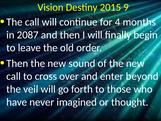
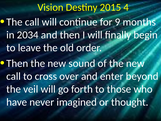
9: 9 -> 4
4: 4 -> 9
2087: 2087 -> 2034
